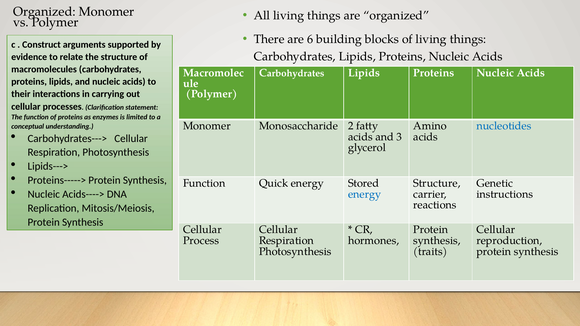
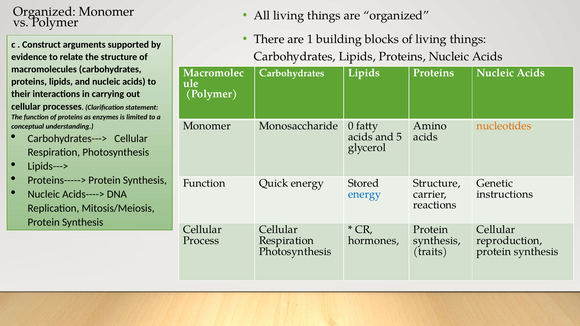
6: 6 -> 1
2: 2 -> 0
nucleotides colour: blue -> orange
3: 3 -> 5
